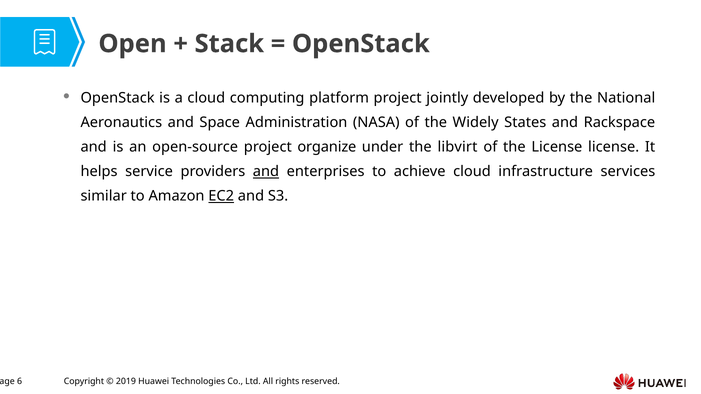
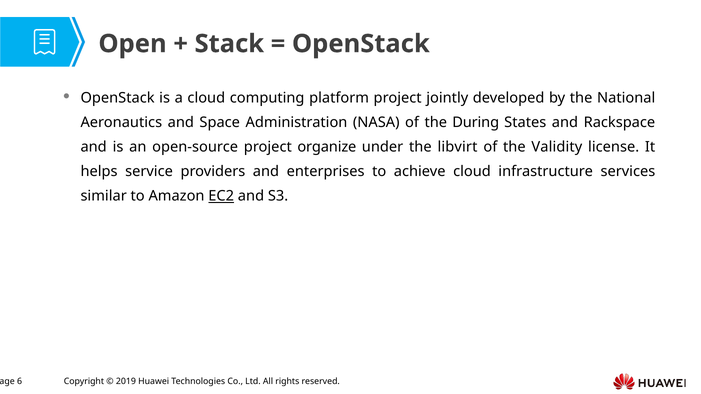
Widely: Widely -> During
the License: License -> Validity
and at (266, 172) underline: present -> none
